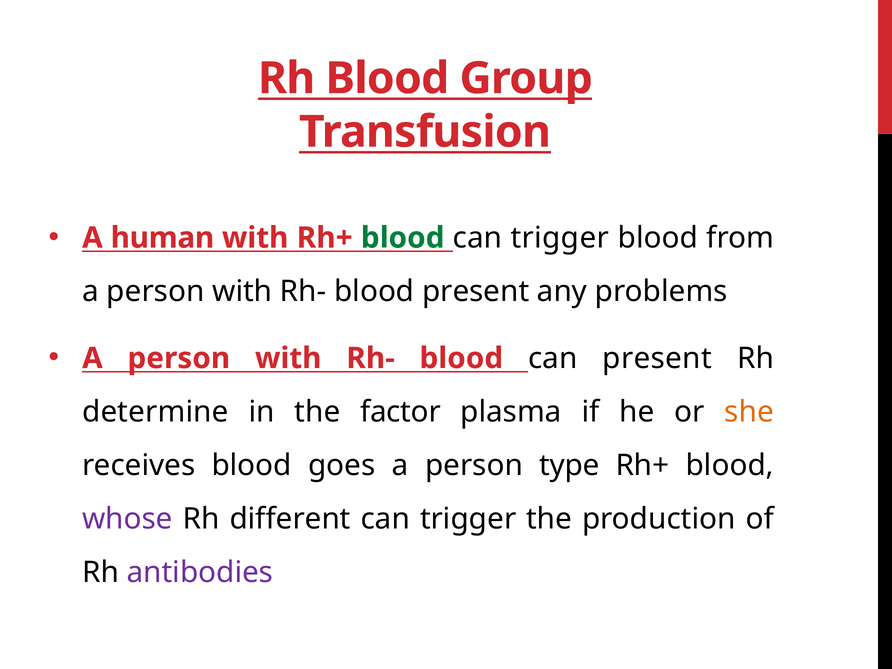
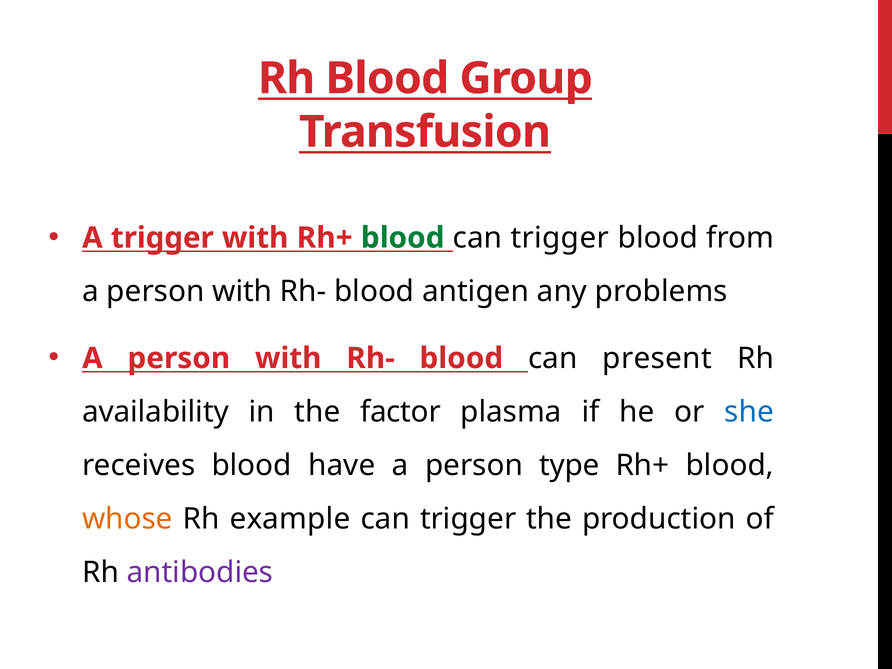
A human: human -> trigger
blood present: present -> antigen
determine: determine -> availability
she colour: orange -> blue
goes: goes -> have
whose colour: purple -> orange
different: different -> example
